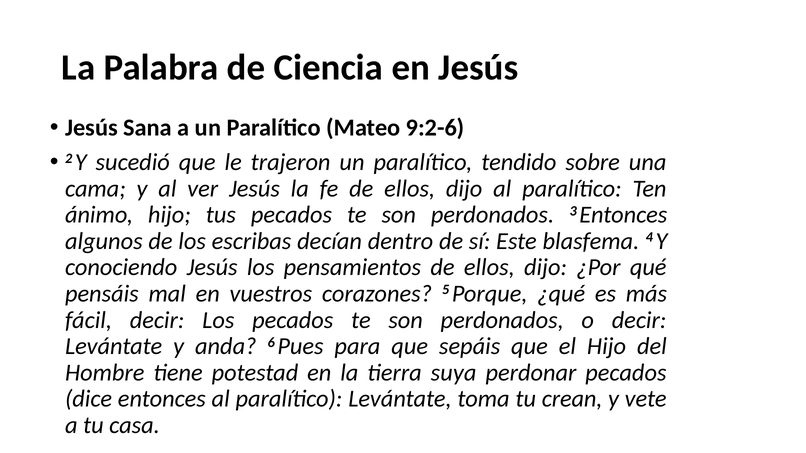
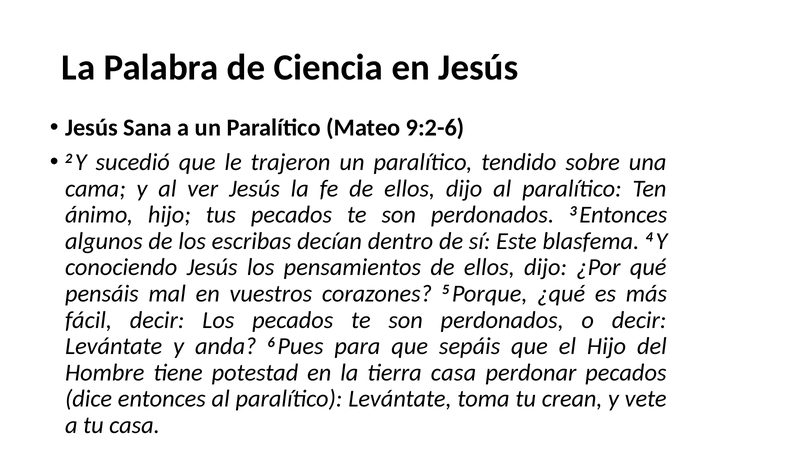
tierra suya: suya -> casa
